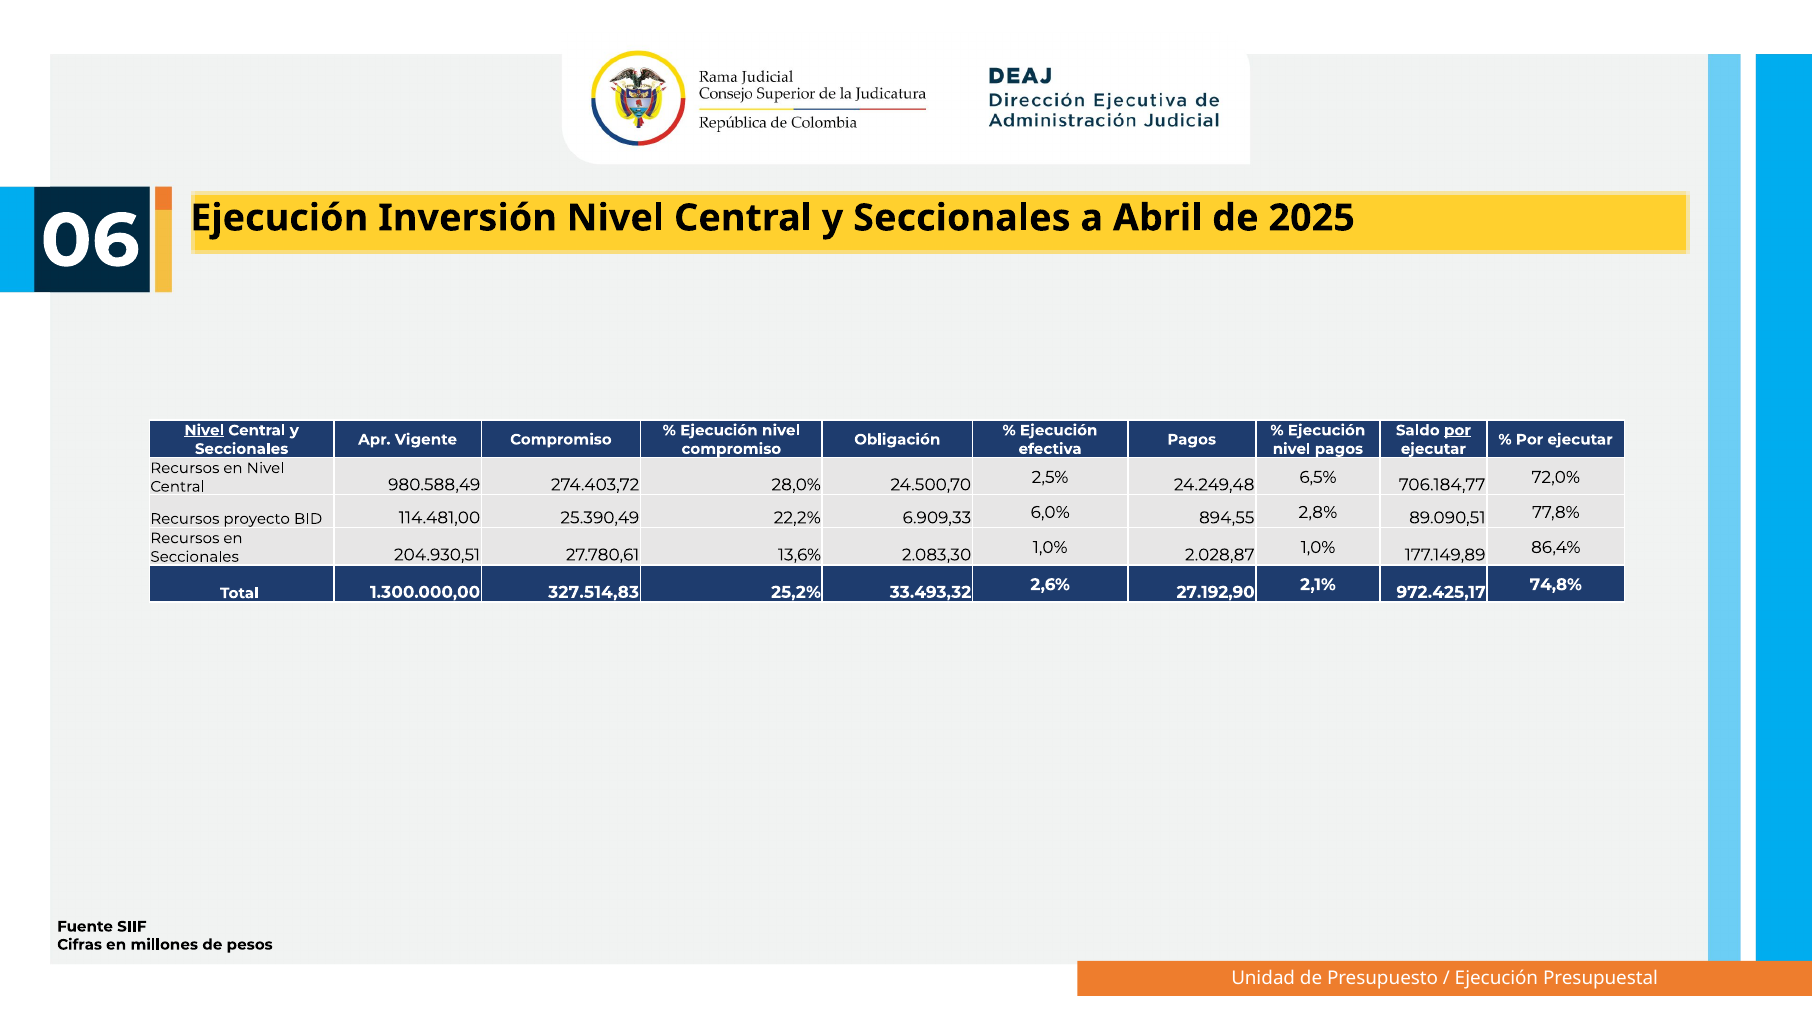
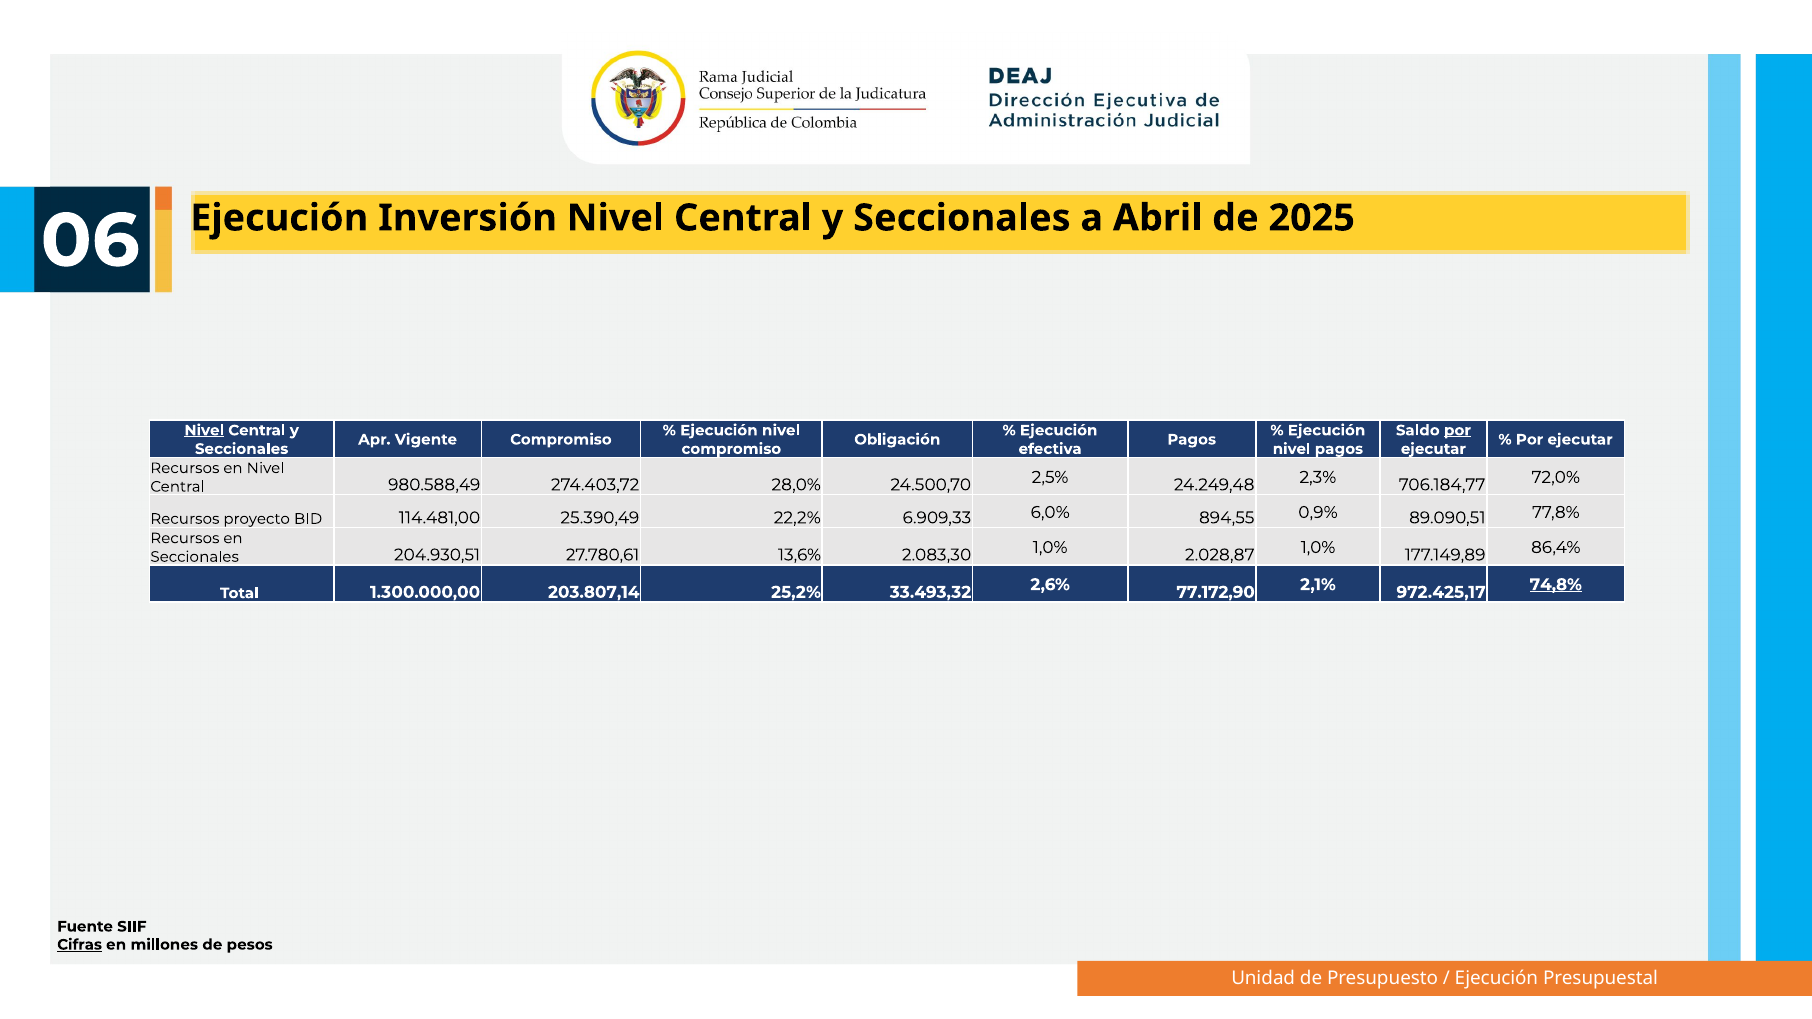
6,5%: 6,5% -> 2,3%
2,8%: 2,8% -> 0,9%
327.514,83: 327.514,83 -> 203.807,14
27.192,90: 27.192,90 -> 77.172,90
74,8% underline: none -> present
Cifras underline: none -> present
